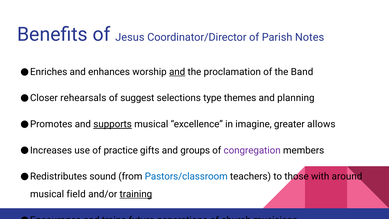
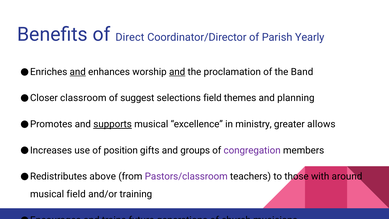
Jesus: Jesus -> Direct
Notes: Notes -> Yearly
and at (78, 72) underline: none -> present
rehearsals: rehearsals -> classroom
selections type: type -> field
imagine: imagine -> ministry
practice: practice -> position
sound: sound -> above
Pastors/classroom colour: blue -> purple
training underline: present -> none
